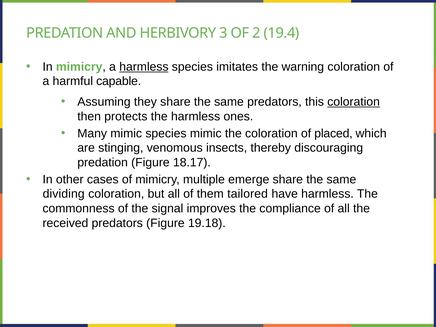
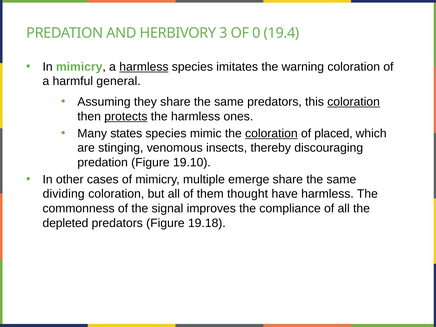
2: 2 -> 0
capable: capable -> general
protects underline: none -> present
Many mimic: mimic -> states
coloration at (271, 133) underline: none -> present
18.17: 18.17 -> 19.10
tailored: tailored -> thought
received: received -> depleted
